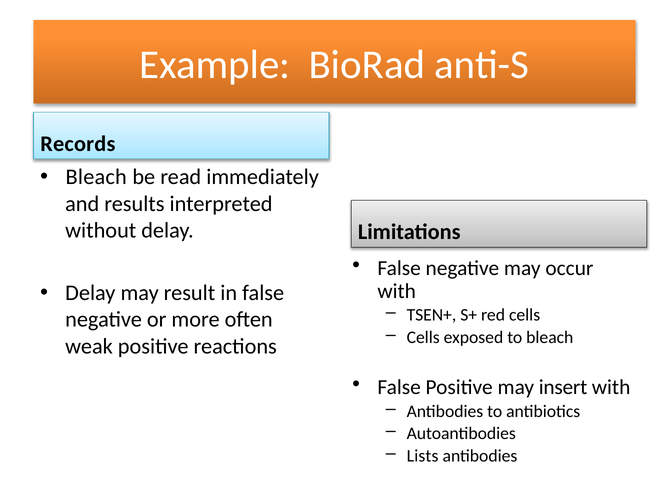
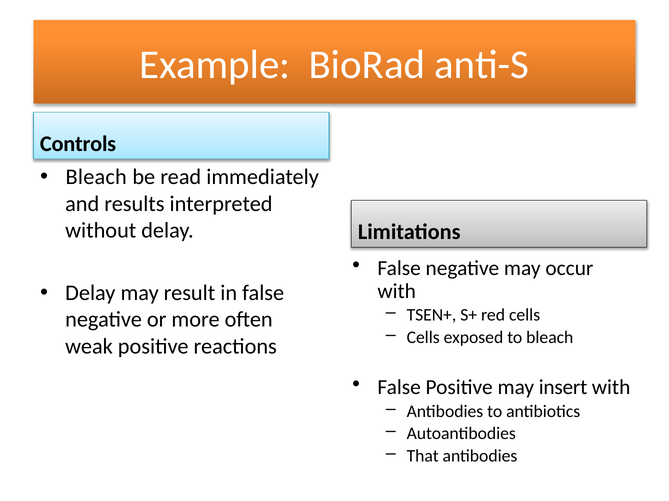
Records: Records -> Controls
Lists: Lists -> That
